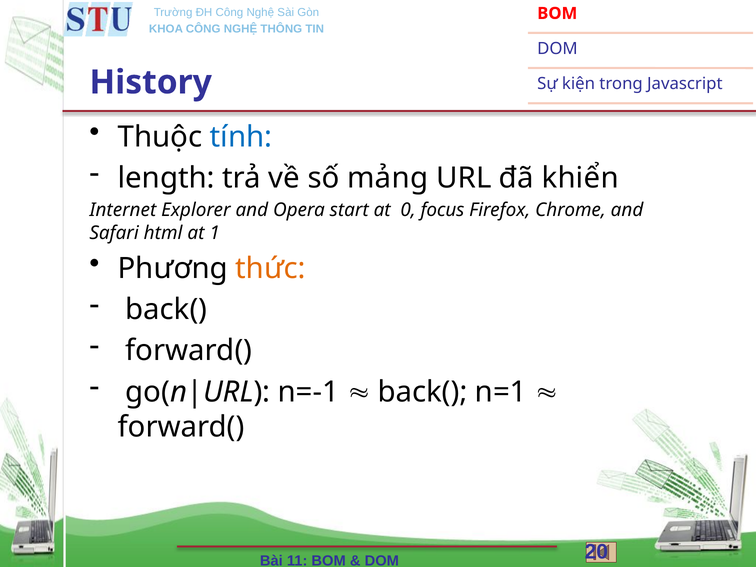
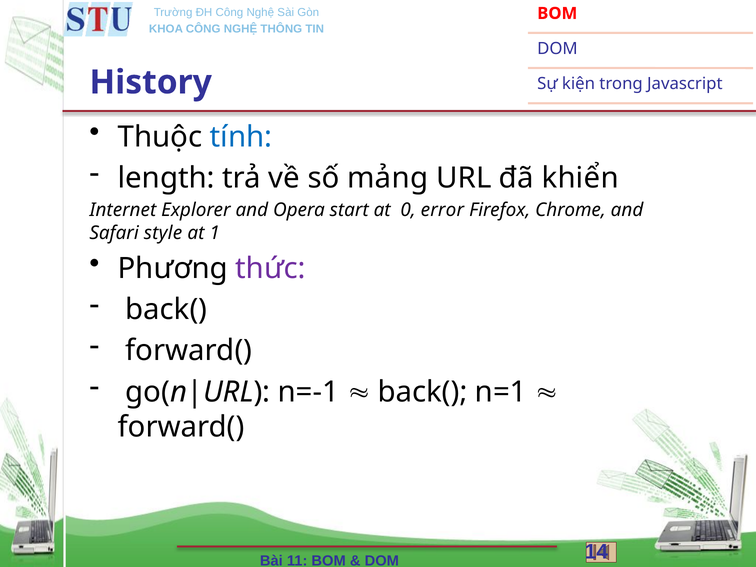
focus: focus -> error
html: html -> style
thức colour: orange -> purple
20: 20 -> 14
